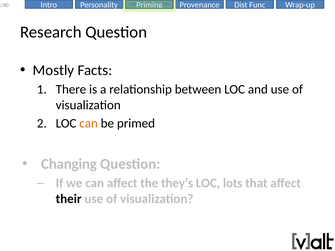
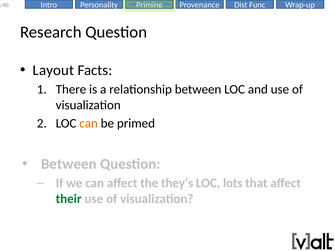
Mostly: Mostly -> Layout
Changing at (69, 164): Changing -> Between
their colour: black -> green
